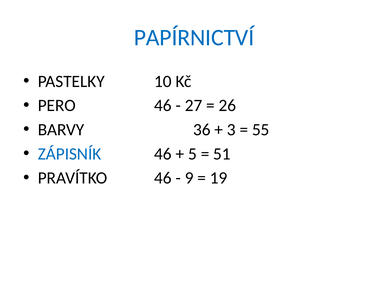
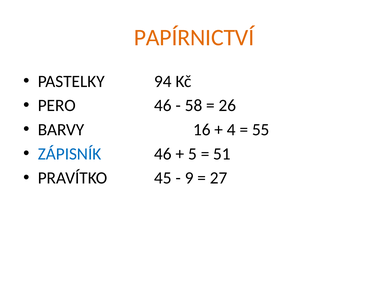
PAPÍRNICTVÍ colour: blue -> orange
10: 10 -> 94
27: 27 -> 58
36: 36 -> 16
3: 3 -> 4
PRAVÍTKO 46: 46 -> 45
19: 19 -> 27
